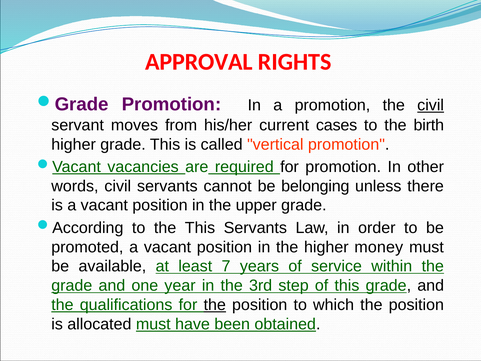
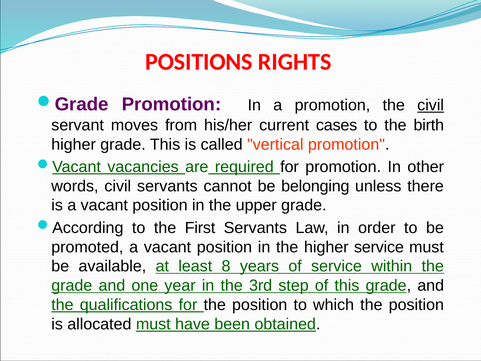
APPROVAL: APPROVAL -> POSITIONS
the This: This -> First
higher money: money -> service
7: 7 -> 8
the at (215, 305) underline: present -> none
